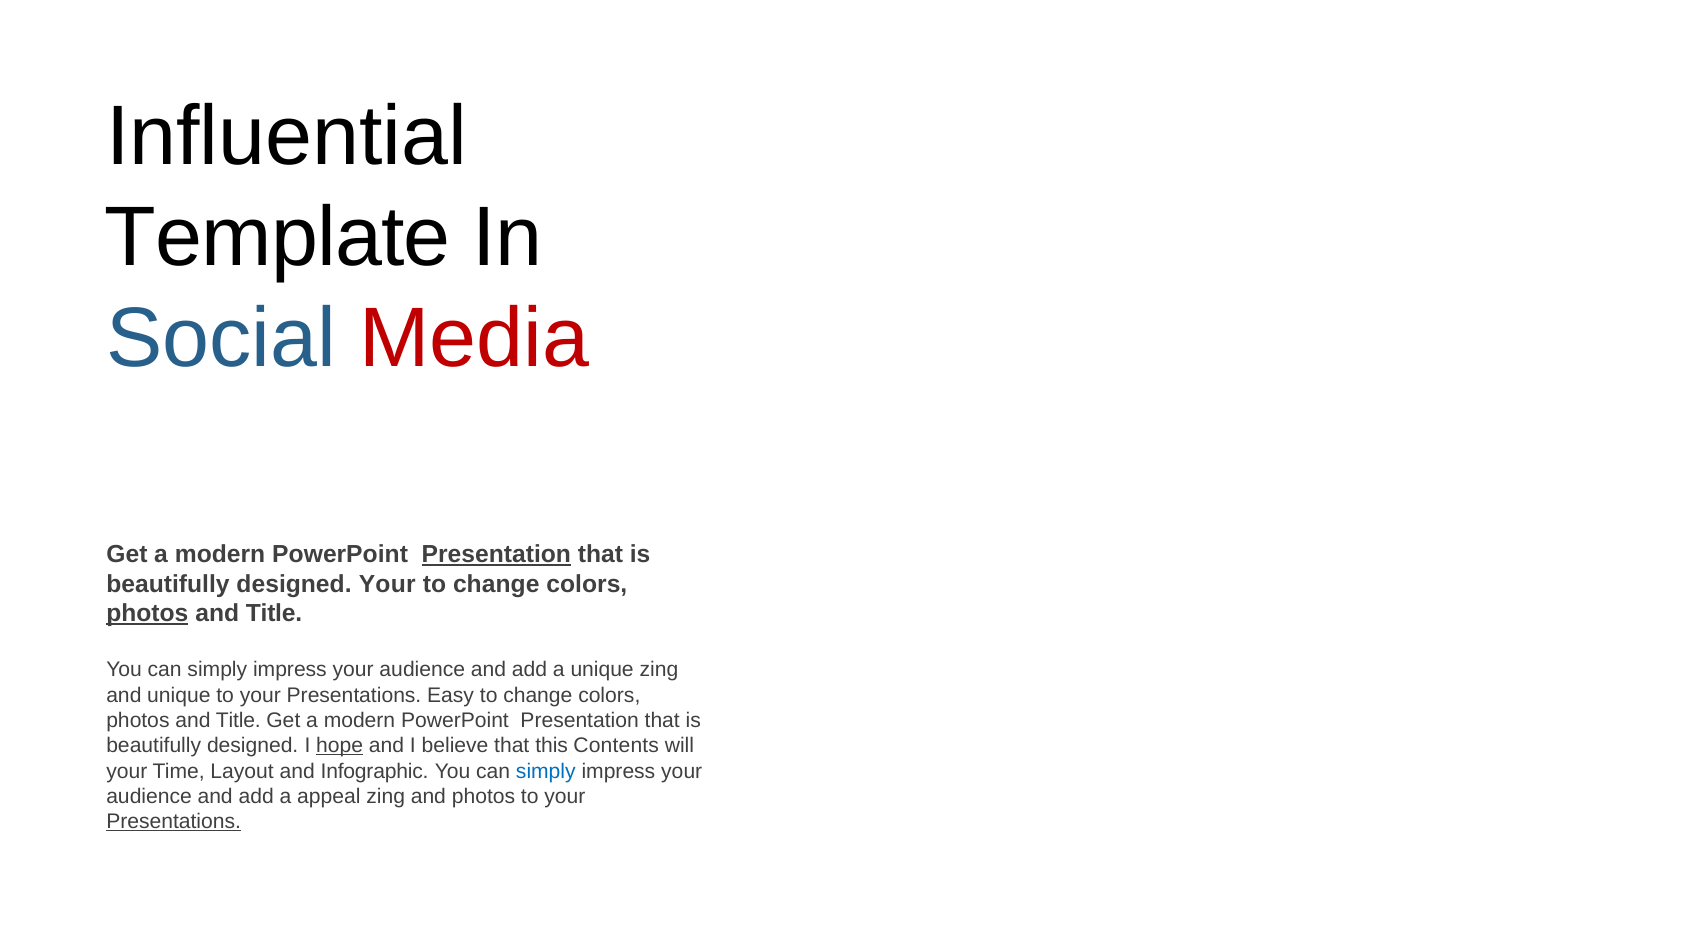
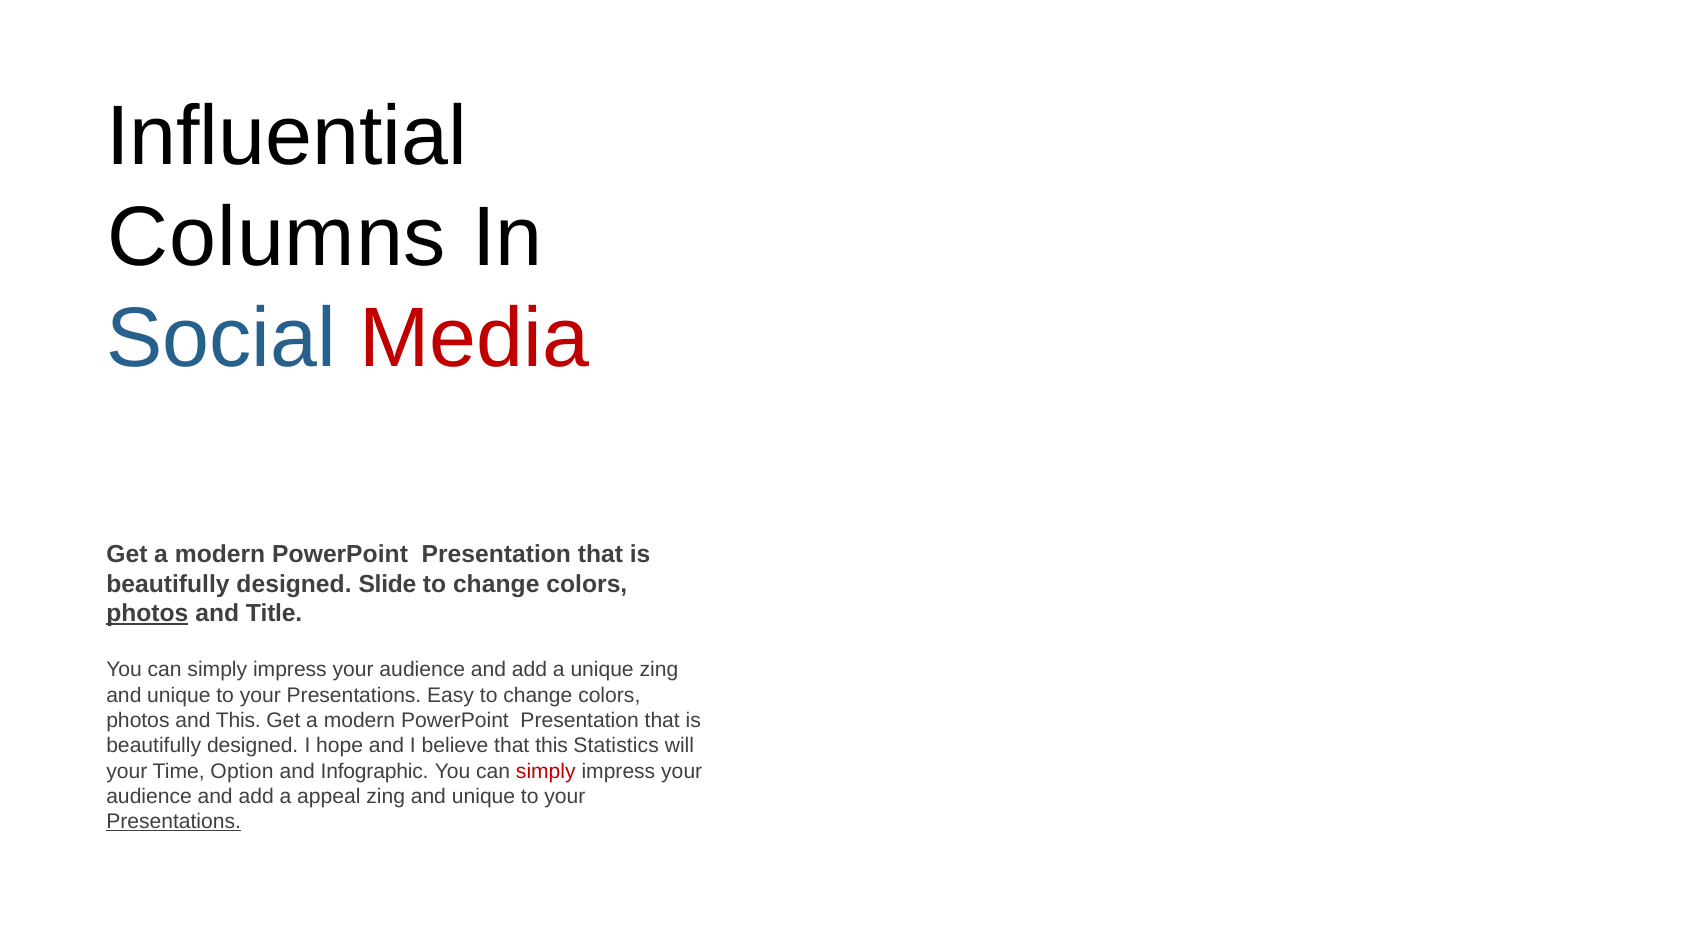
Template: Template -> Columns
Presentation at (496, 554) underline: present -> none
designed Your: Your -> Slide
Title at (238, 720): Title -> This
hope underline: present -> none
Contents: Contents -> Statistics
Layout: Layout -> Option
simply at (546, 771) colour: blue -> red
photos at (484, 796): photos -> unique
